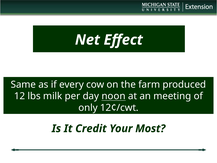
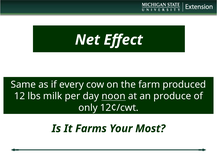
meeting: meeting -> produce
Credit: Credit -> Farms
